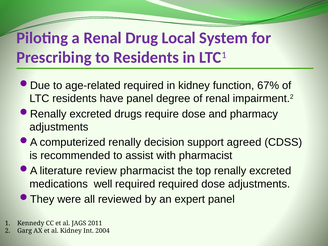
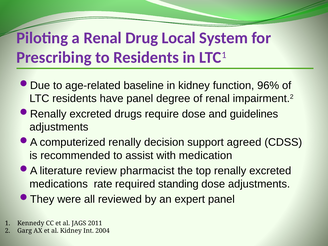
age-related required: required -> baseline
67%: 67% -> 96%
pharmacy: pharmacy -> guidelines
with pharmacist: pharmacist -> medication
well: well -> rate
required required: required -> standing
